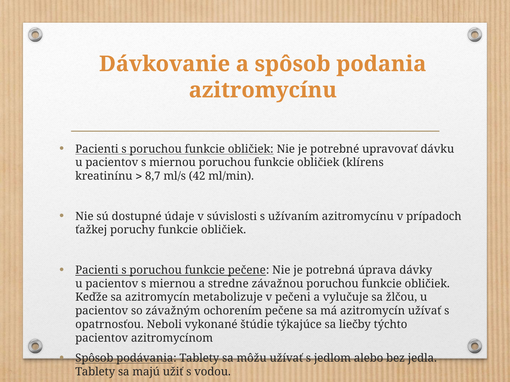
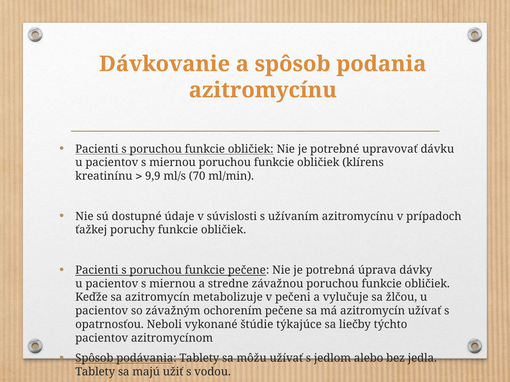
8,7: 8,7 -> 9,9
42: 42 -> 70
